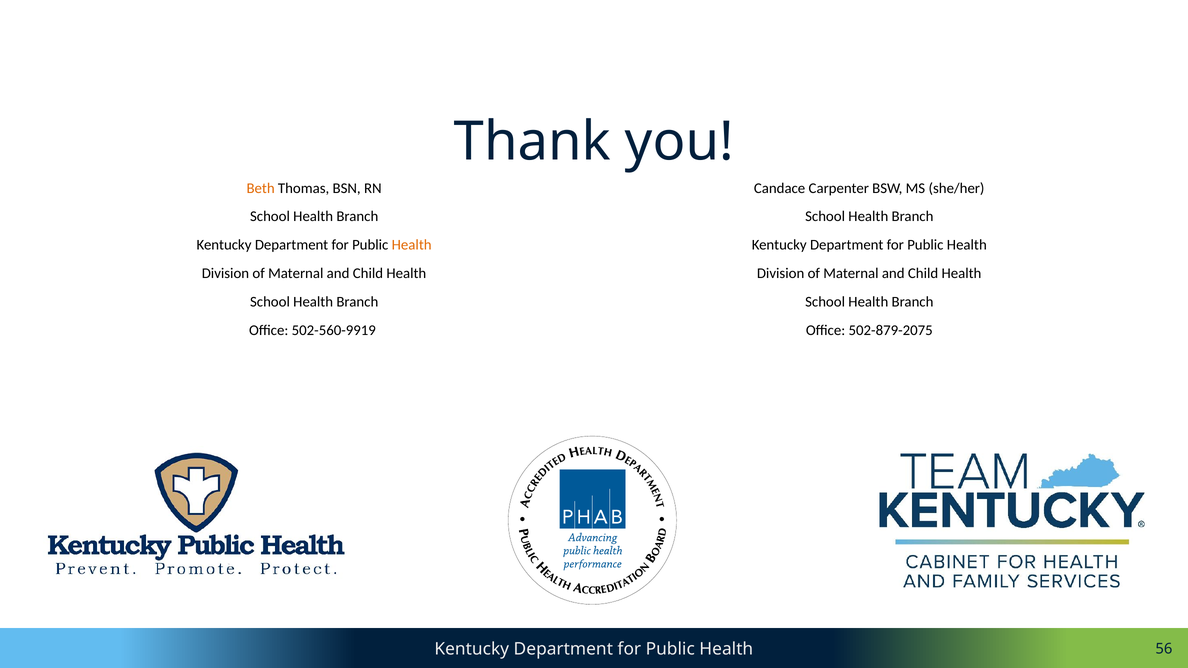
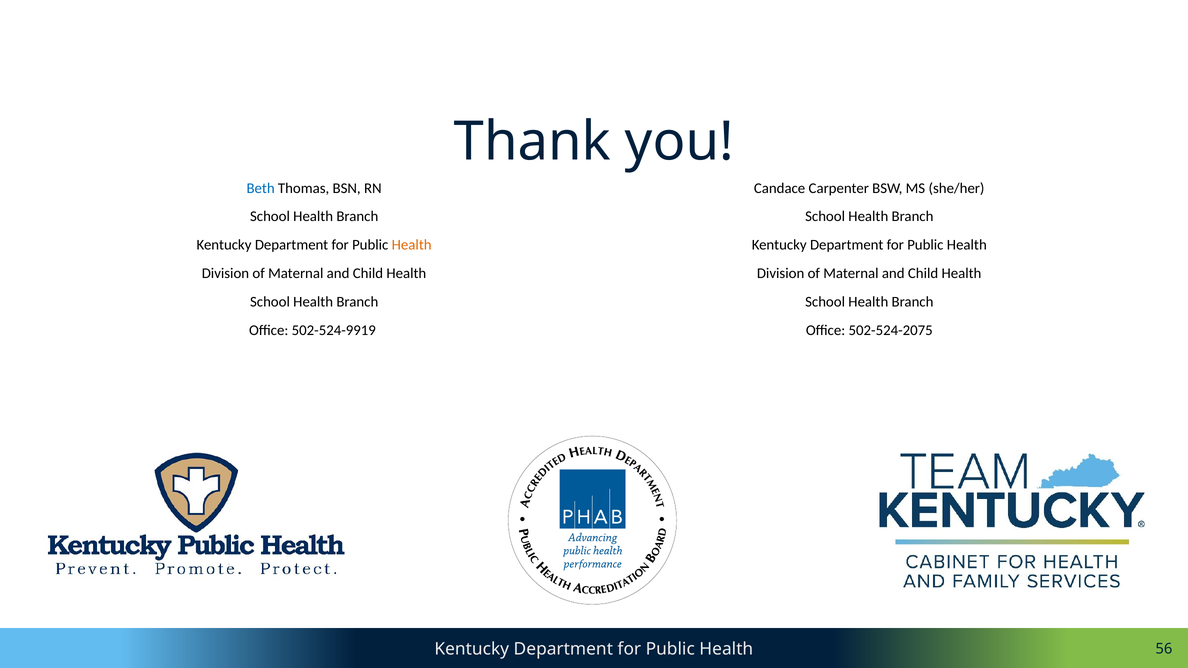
Beth colour: orange -> blue
502-560-9919: 502-560-9919 -> 502-524-9919
502-879-2075: 502-879-2075 -> 502-524-2075
